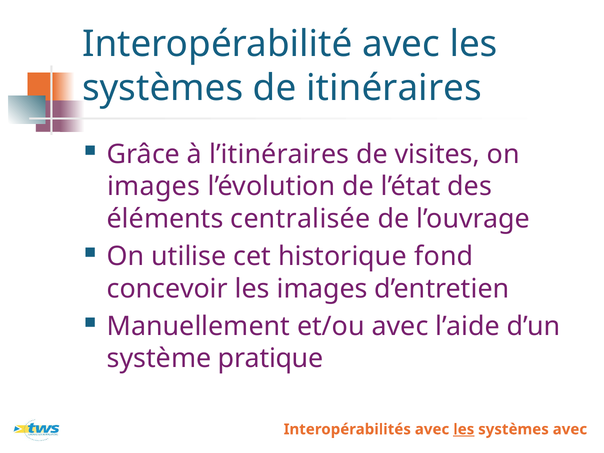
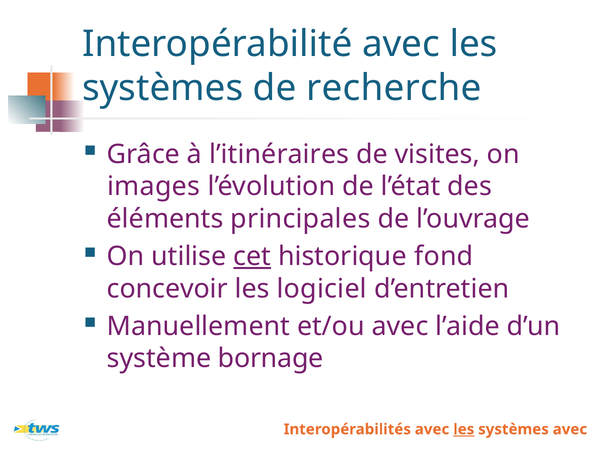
itinéraires: itinéraires -> recherche
centralisée: centralisée -> principales
cet underline: none -> present
les images: images -> logiciel
pratique: pratique -> bornage
